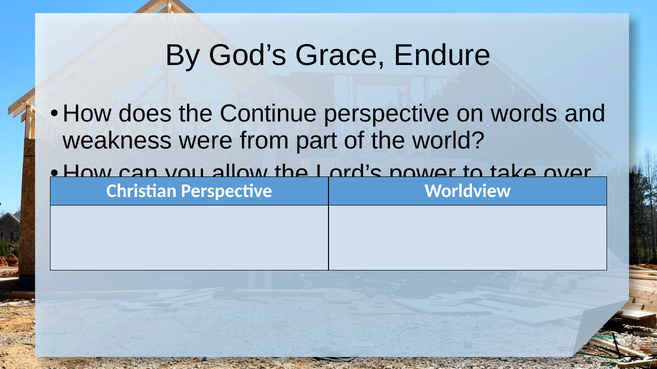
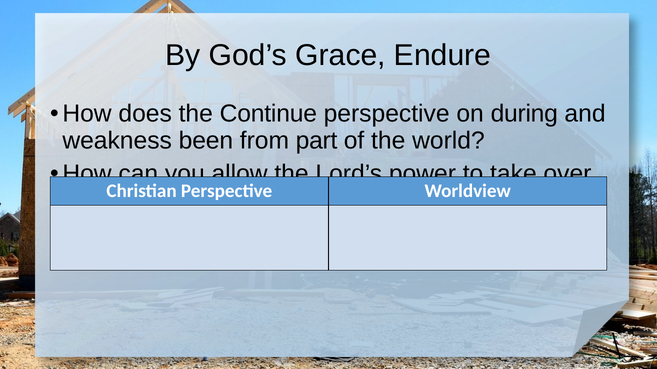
words: words -> during
were: were -> been
